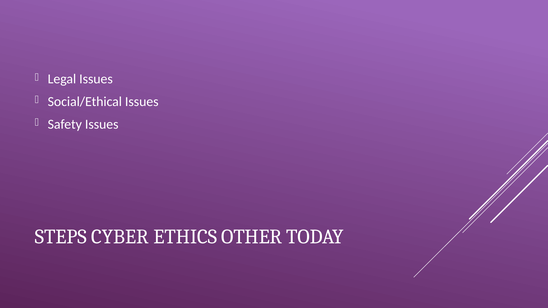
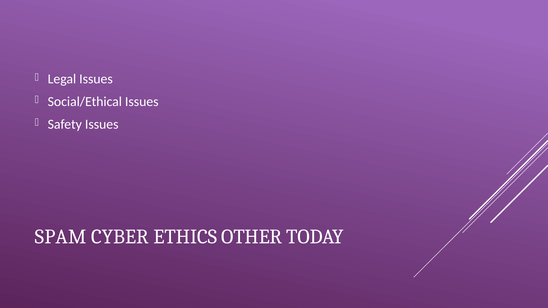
STEPS: STEPS -> SPAM
